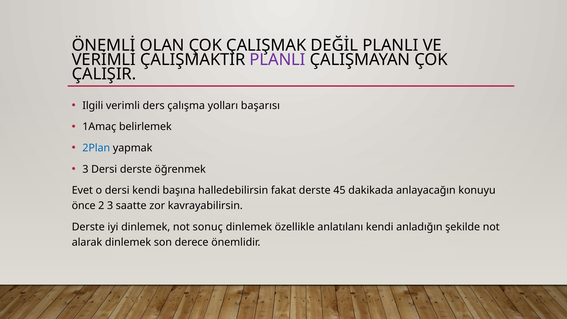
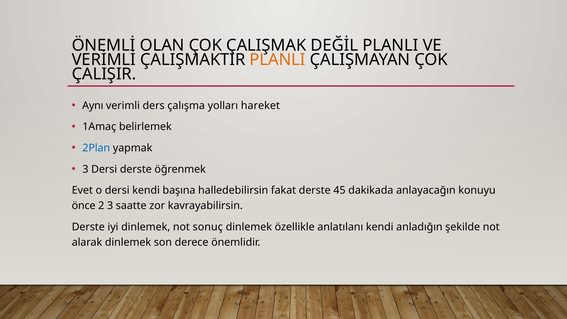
PLANLI at (278, 60) colour: purple -> orange
Ilgili: Ilgili -> Aynı
başarısı: başarısı -> hareket
